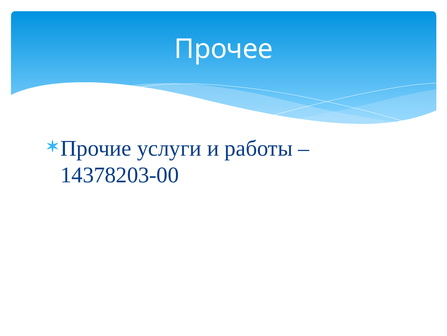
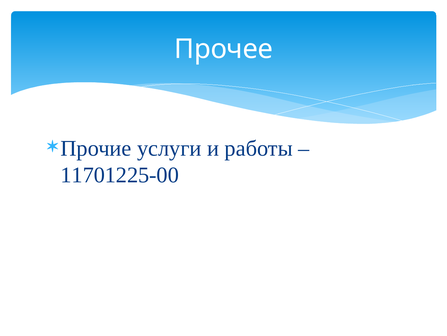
14378203-00: 14378203-00 -> 11701225-00
